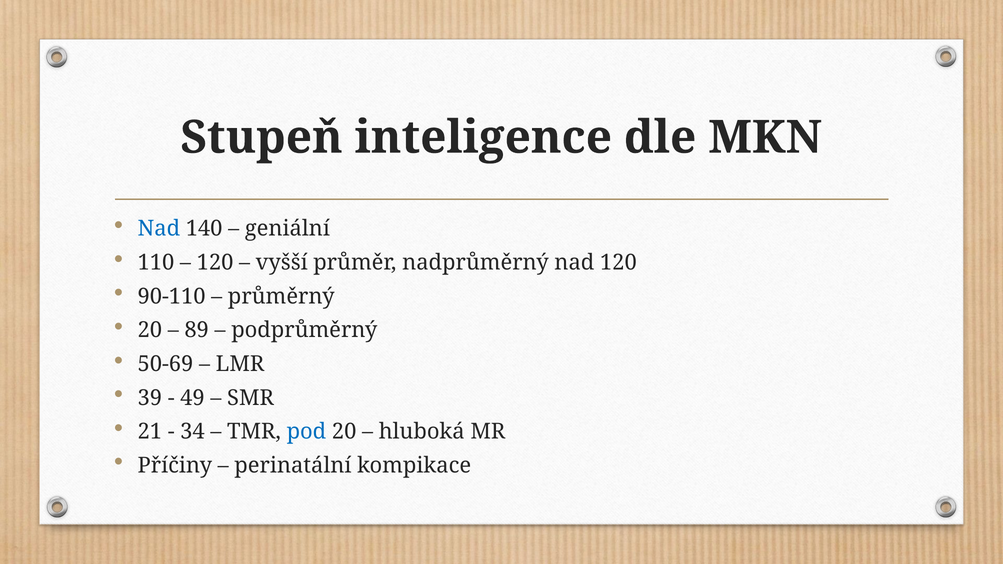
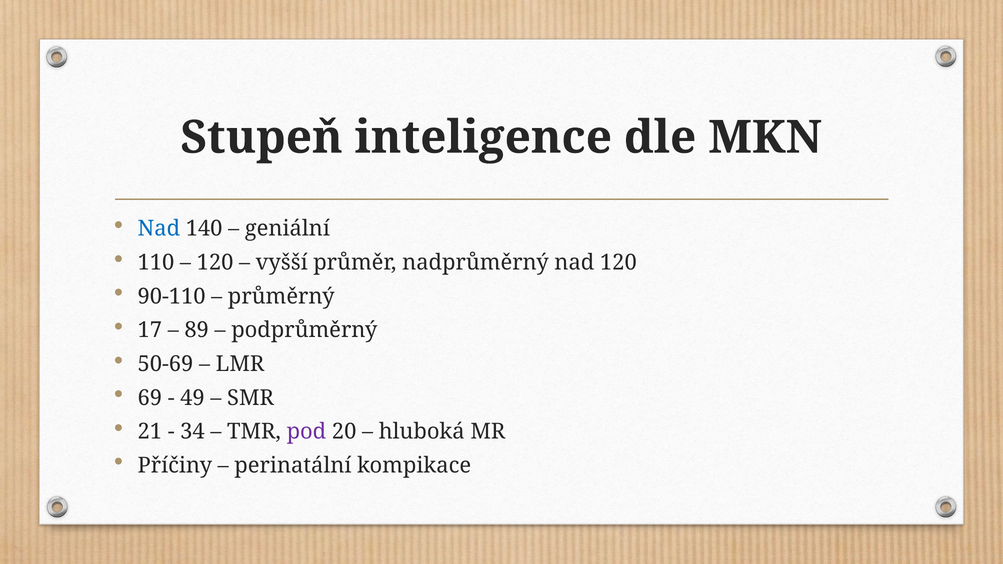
20 at (150, 330): 20 -> 17
39: 39 -> 69
pod colour: blue -> purple
